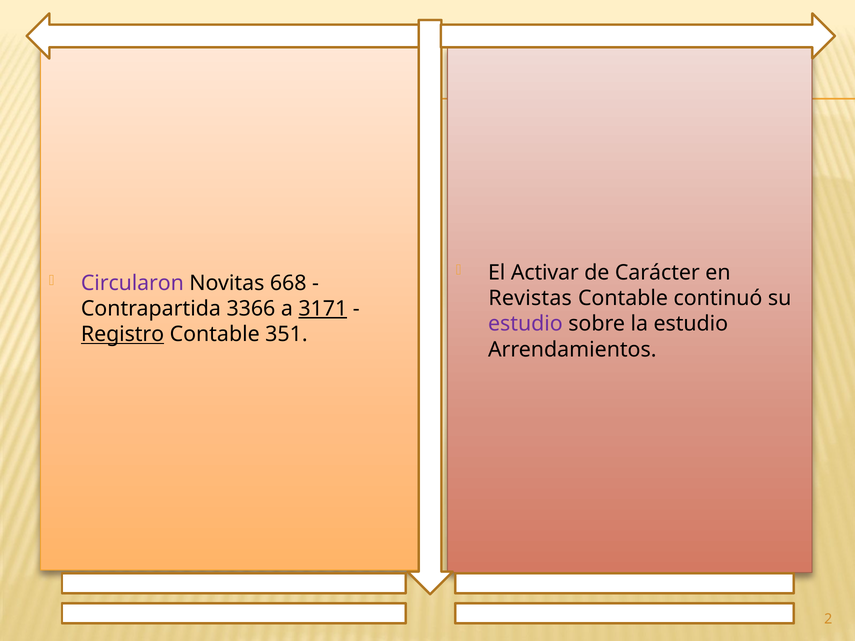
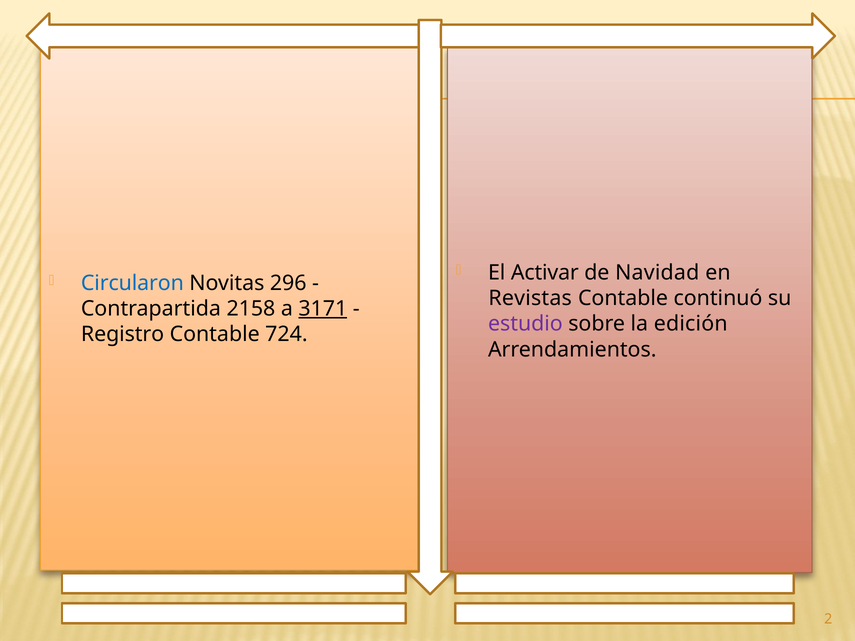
Carácter: Carácter -> Navidad
Circularon colour: purple -> blue
668: 668 -> 296
3366: 3366 -> 2158
la estudio: estudio -> edición
Registro underline: present -> none
351: 351 -> 724
